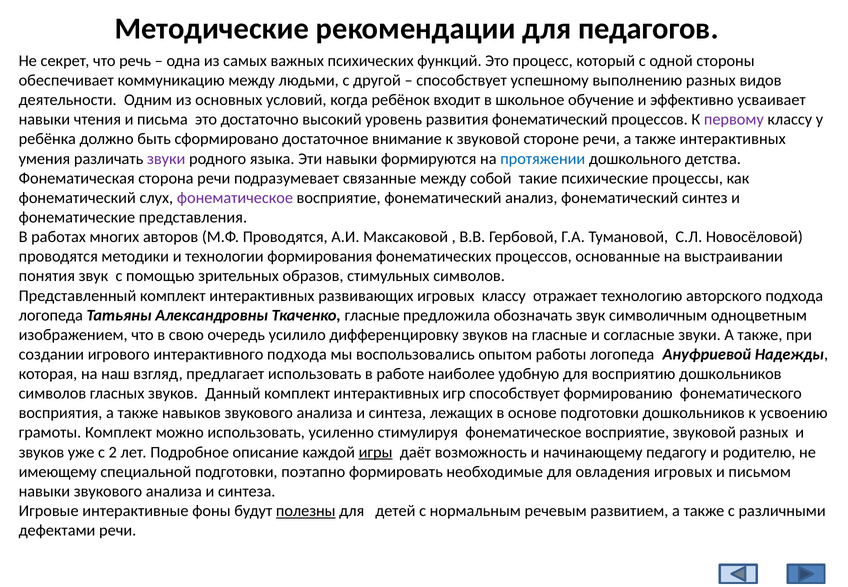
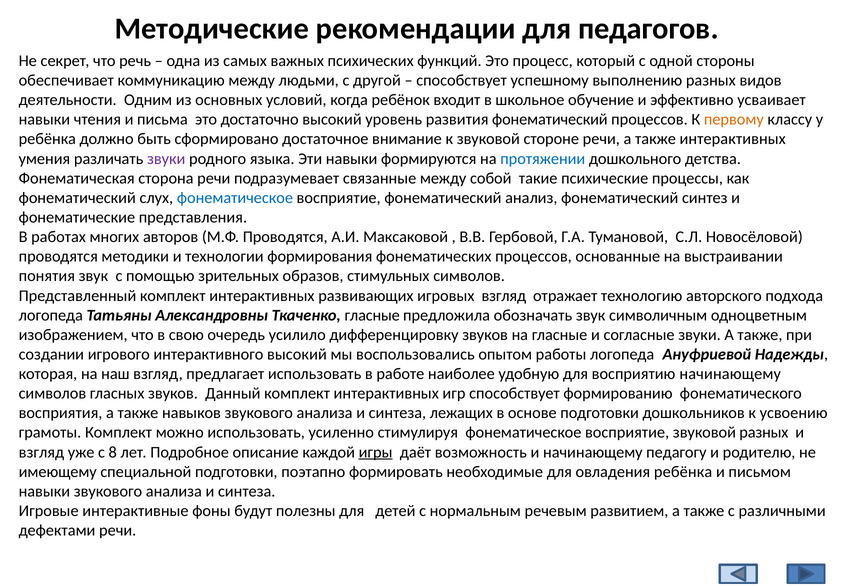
первому colour: purple -> orange
фонематическое at (235, 198) colour: purple -> blue
игровых классу: классу -> взгляд
интерактивного подхода: подхода -> высокий
восприятию дошкольников: дошкольников -> начинающему
звуков at (41, 452): звуков -> взгляд
2: 2 -> 8
овладения игровых: игровых -> ребёнка
полезны underline: present -> none
